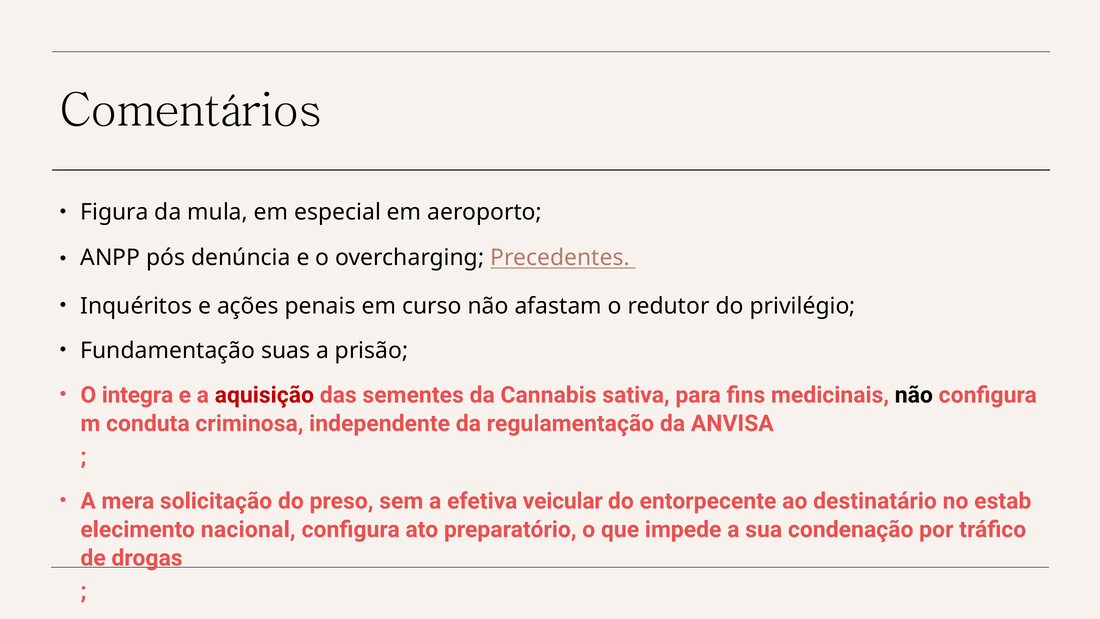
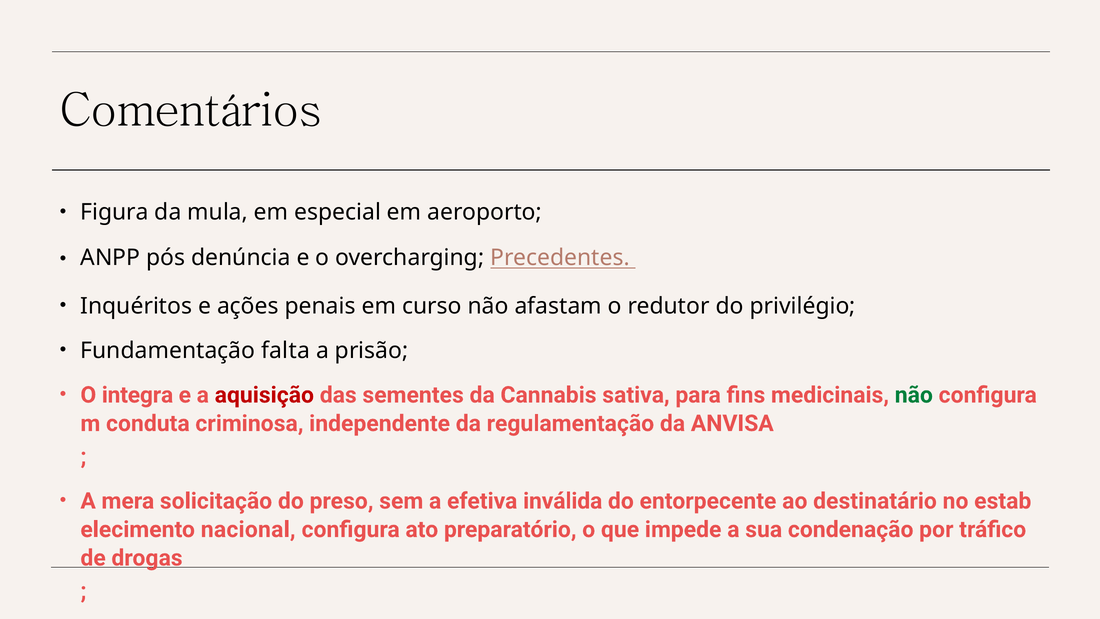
suas: suas -> falta
não at (914, 395) colour: black -> green
veicular: veicular -> inválida
